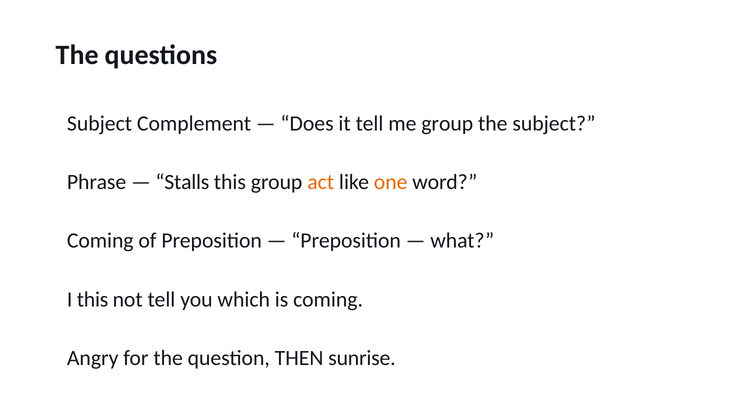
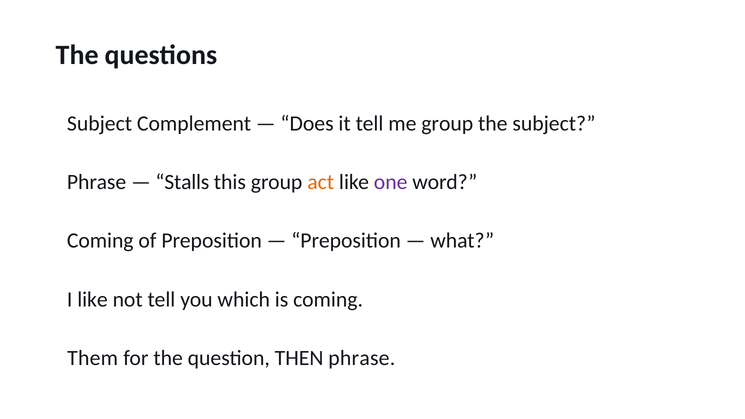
one colour: orange -> purple
I this: this -> like
Angry: Angry -> Them
THEN sunrise: sunrise -> phrase
